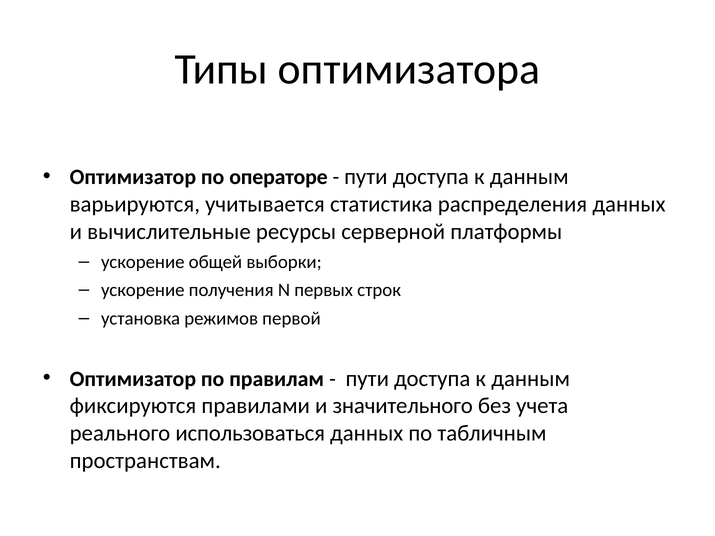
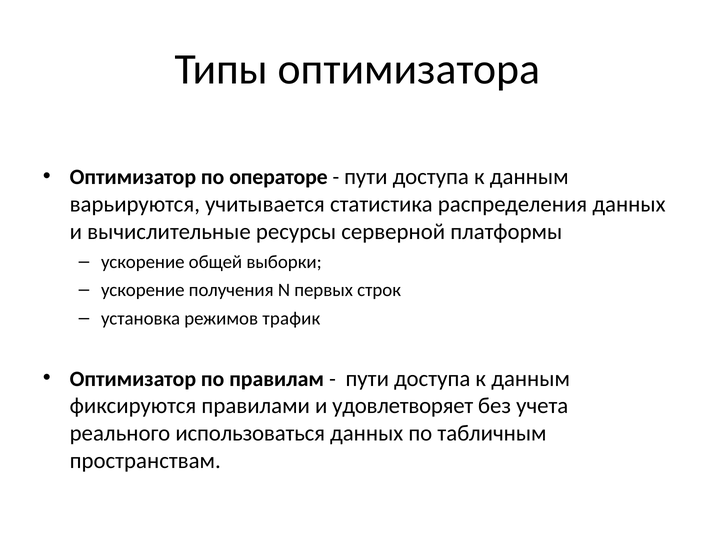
первой: первой -> трафик
значительного: значительного -> удовлетворяет
